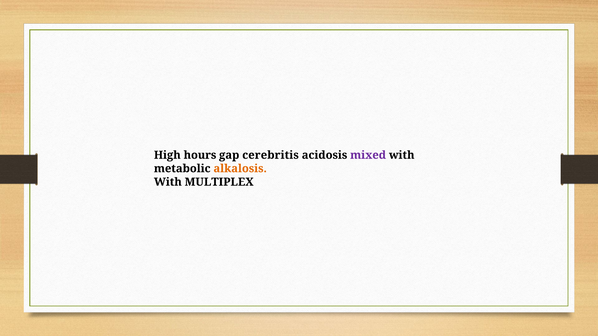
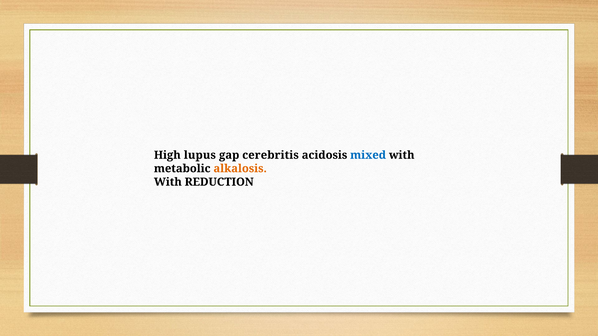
hours: hours -> lupus
mixed colour: purple -> blue
MULTIPLEX: MULTIPLEX -> REDUCTION
